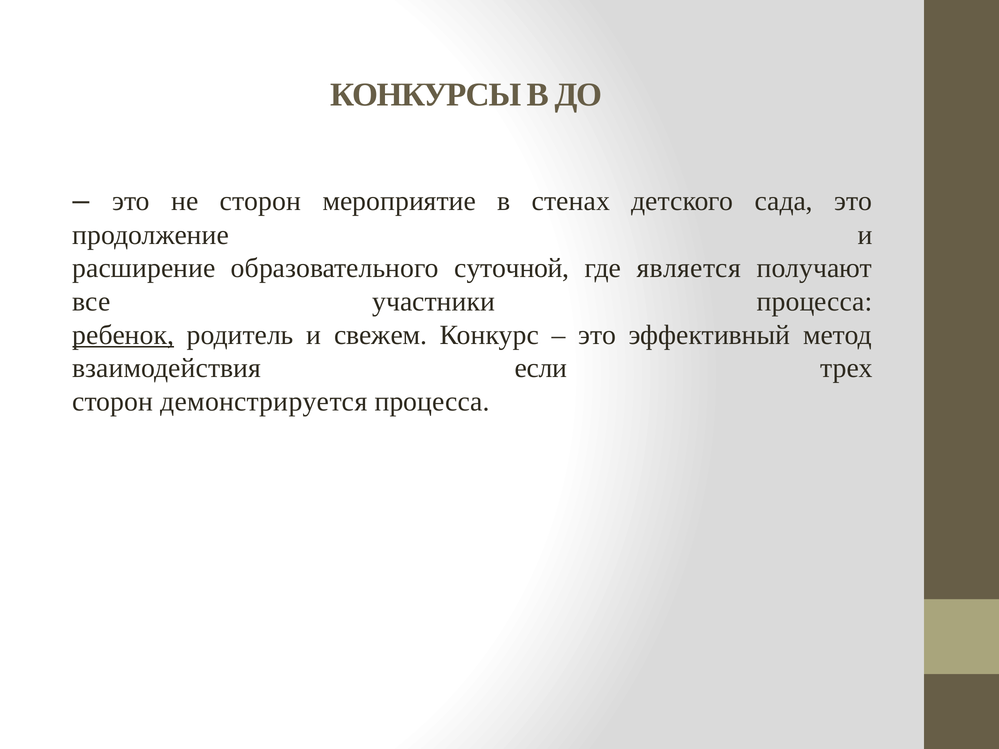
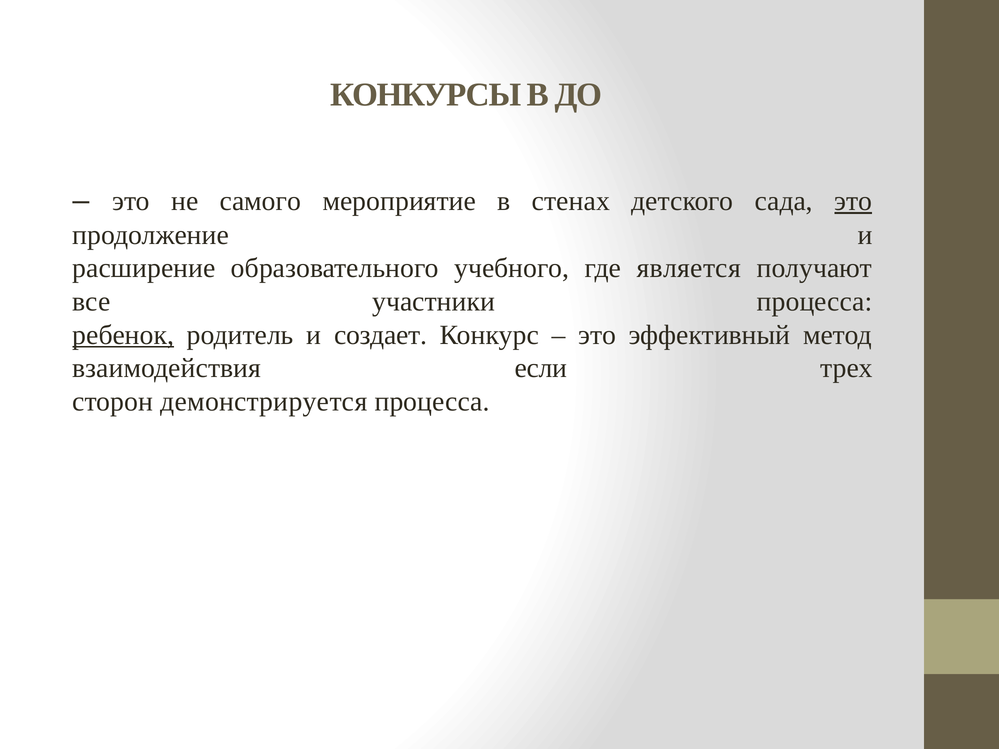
не сторон: сторон -> самого
это at (853, 201) underline: none -> present
суточной: суточной -> учебного
свежем: свежем -> создает
